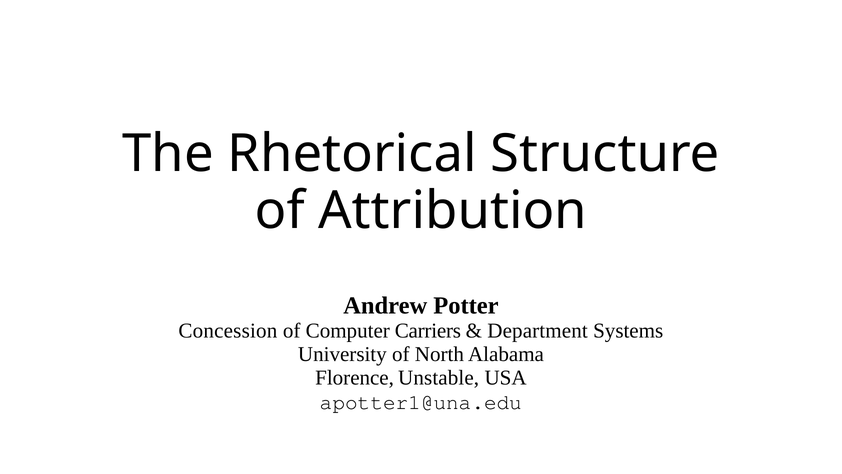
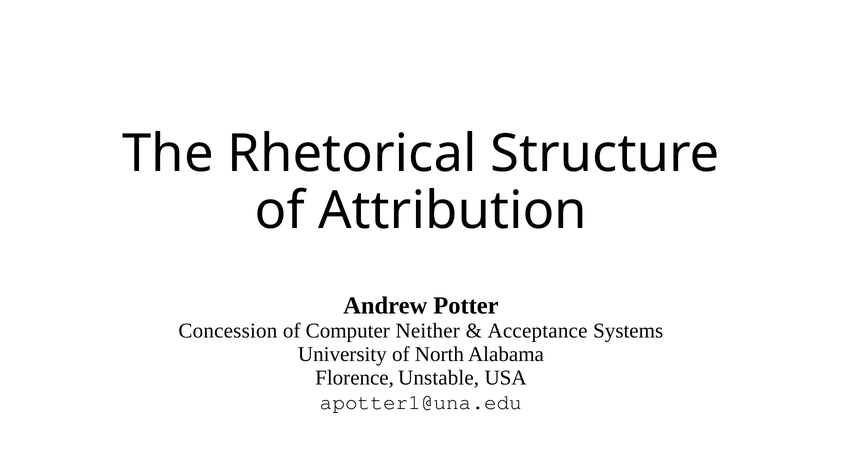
Carriers: Carriers -> Neither
Department: Department -> Acceptance
